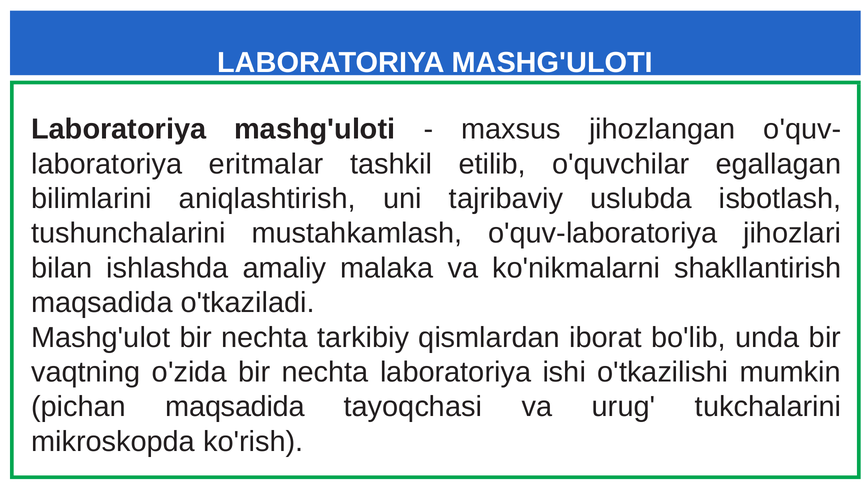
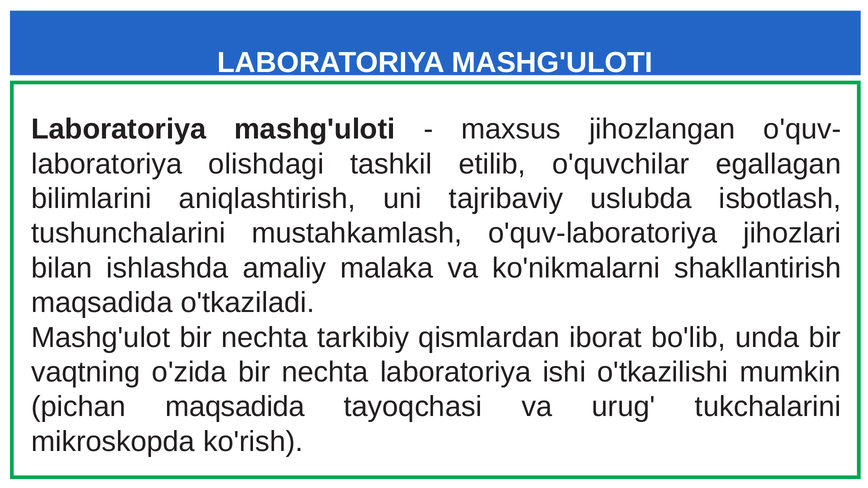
eritmalar: eritmalar -> olishdagi
